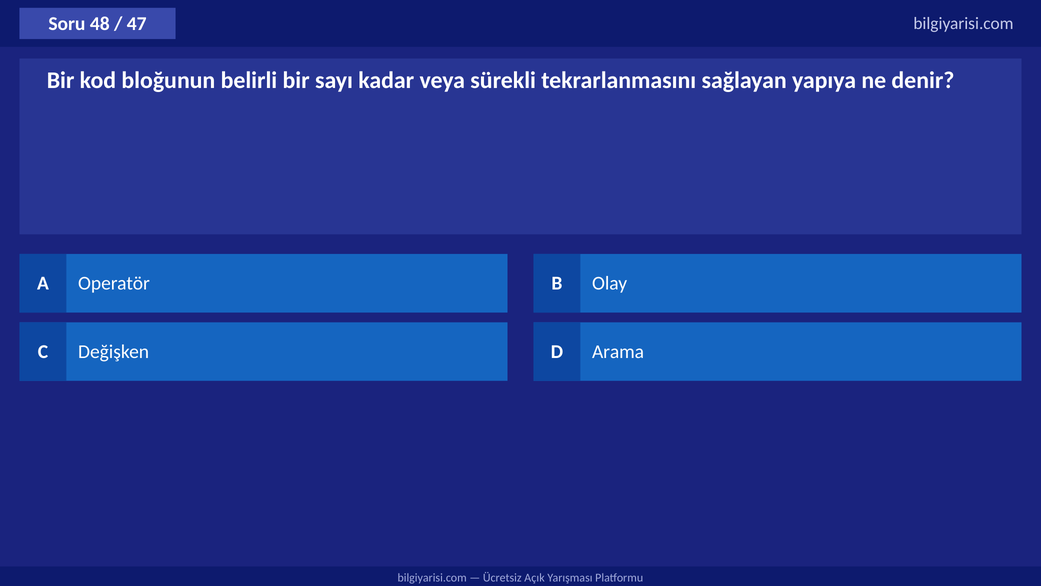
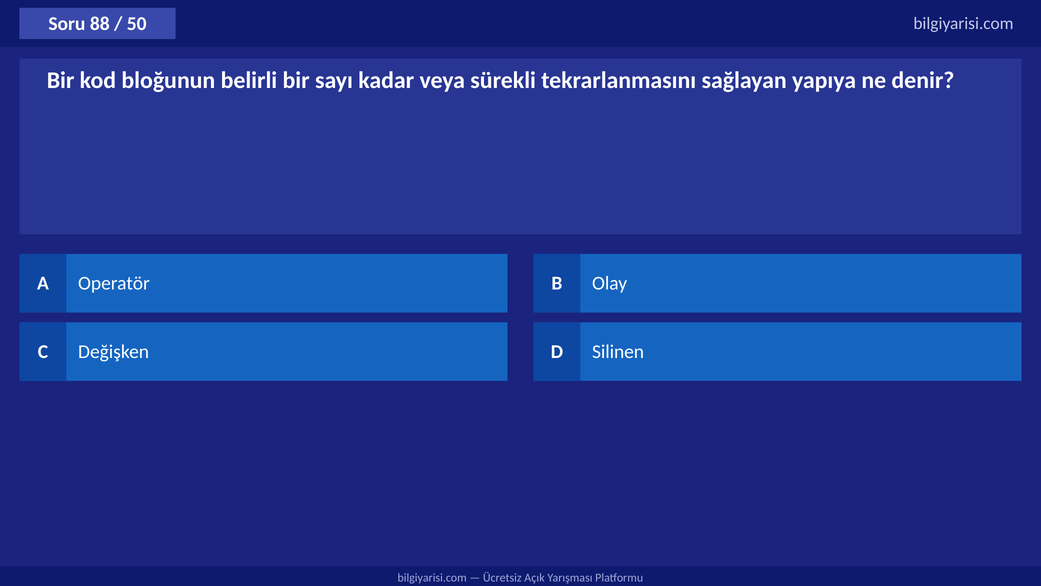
48: 48 -> 88
47: 47 -> 50
Arama: Arama -> Silinen
